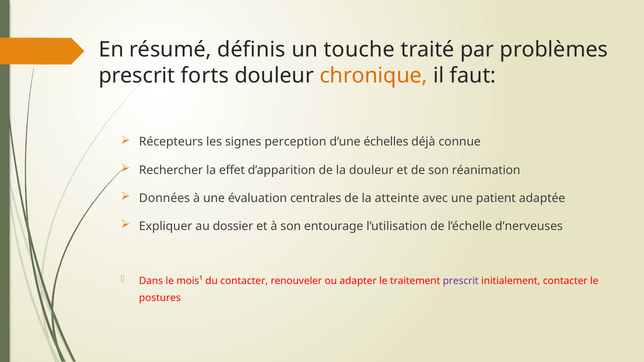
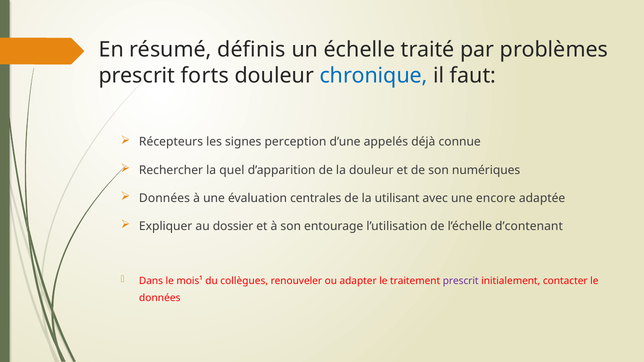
touche: touche -> échelle
chronique colour: orange -> blue
échelles: échelles -> appelés
effet: effet -> quel
réanimation: réanimation -> numériques
atteinte: atteinte -> utilisant
patient: patient -> encore
d’nerveuses: d’nerveuses -> d’contenant
du contacter: contacter -> collègues
postures at (160, 298): postures -> données
